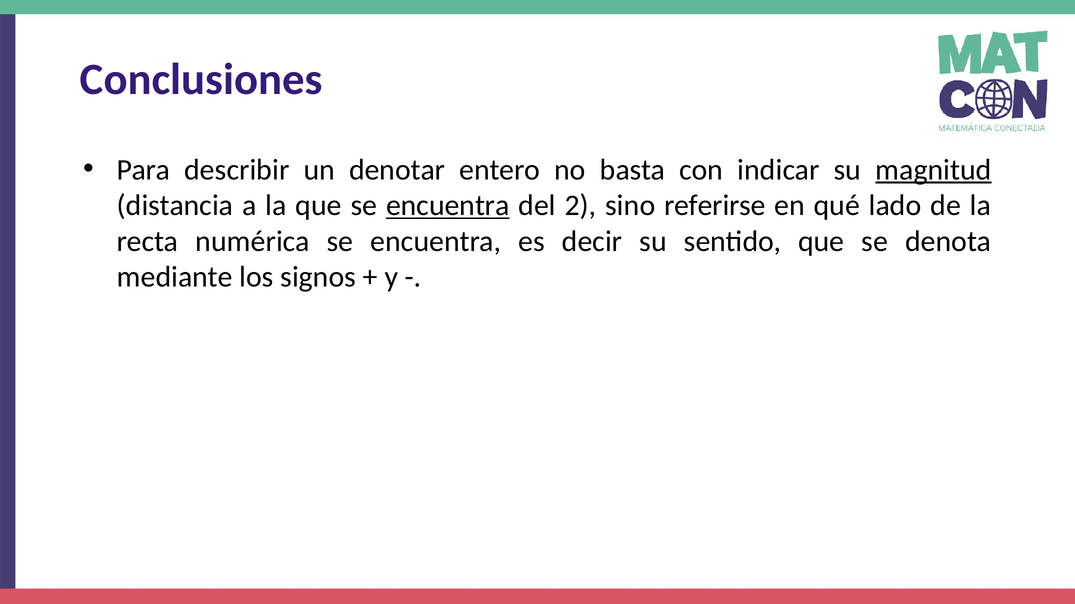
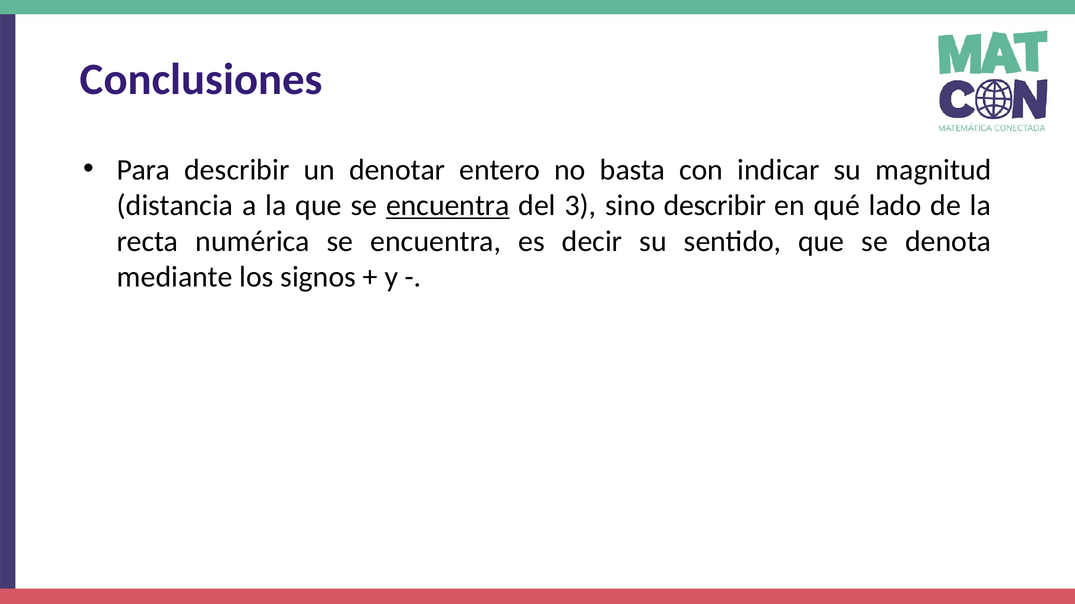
magnitud underline: present -> none
2: 2 -> 3
sino referirse: referirse -> describir
